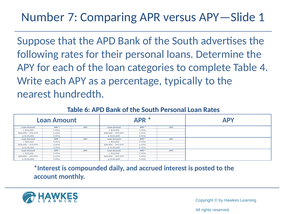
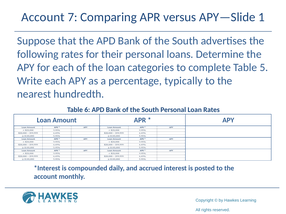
Number at (43, 17): Number -> Account
4: 4 -> 5
